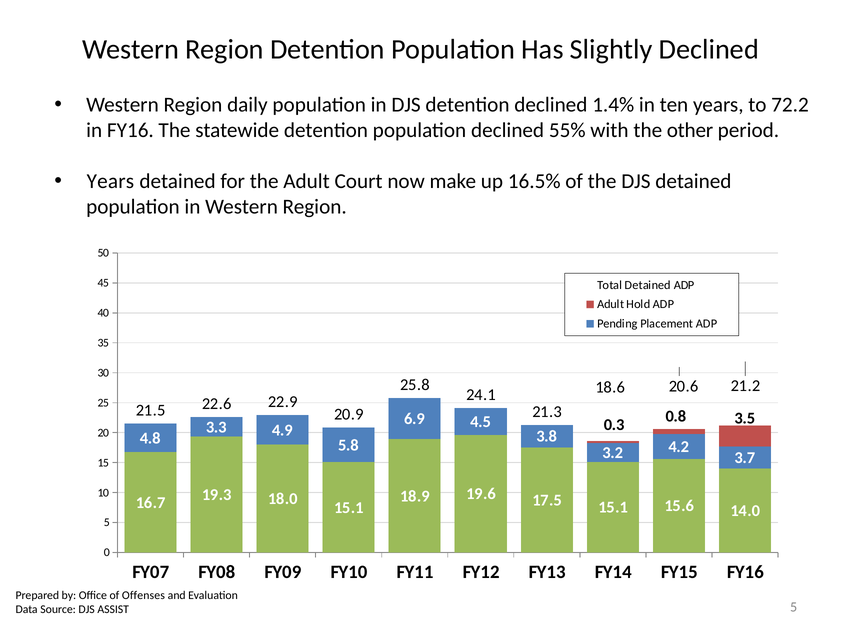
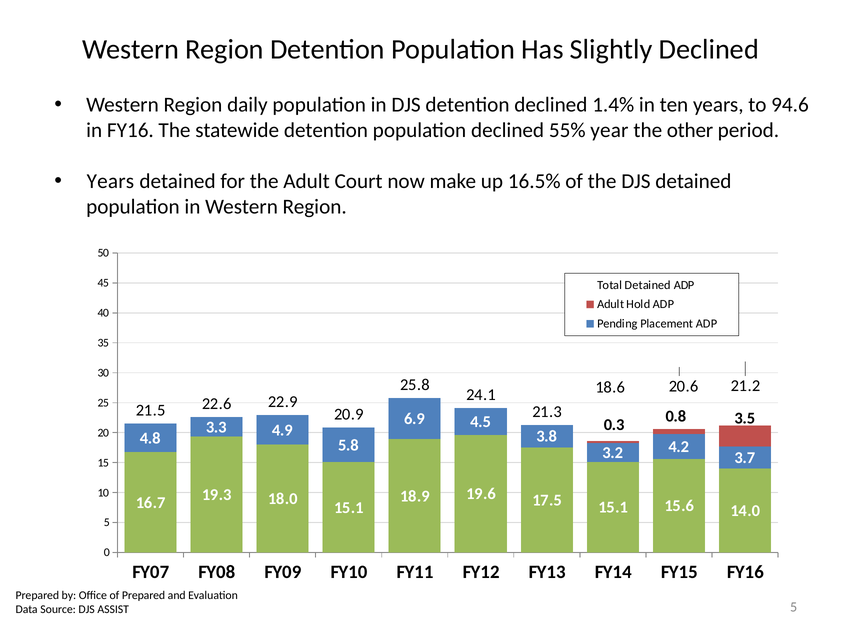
72.2: 72.2 -> 94.6
with: with -> year
of Offenses: Offenses -> Prepared
